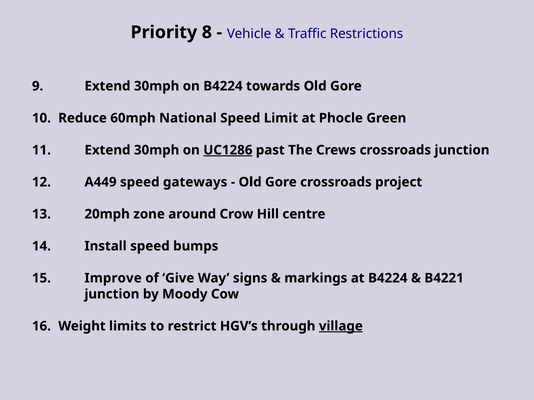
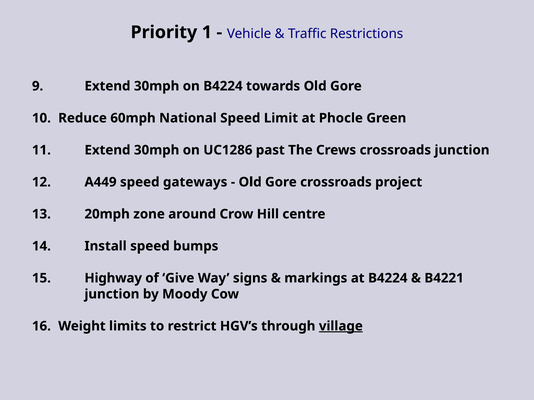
8: 8 -> 1
UC1286 underline: present -> none
Improve: Improve -> Highway
